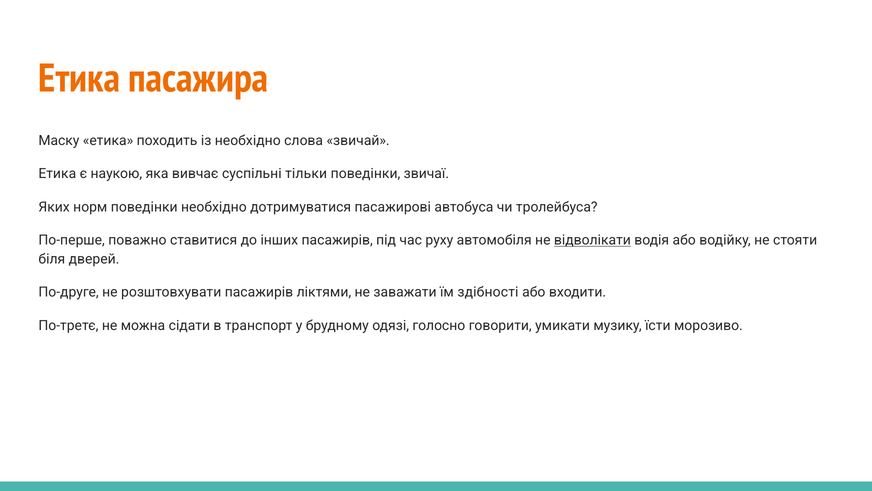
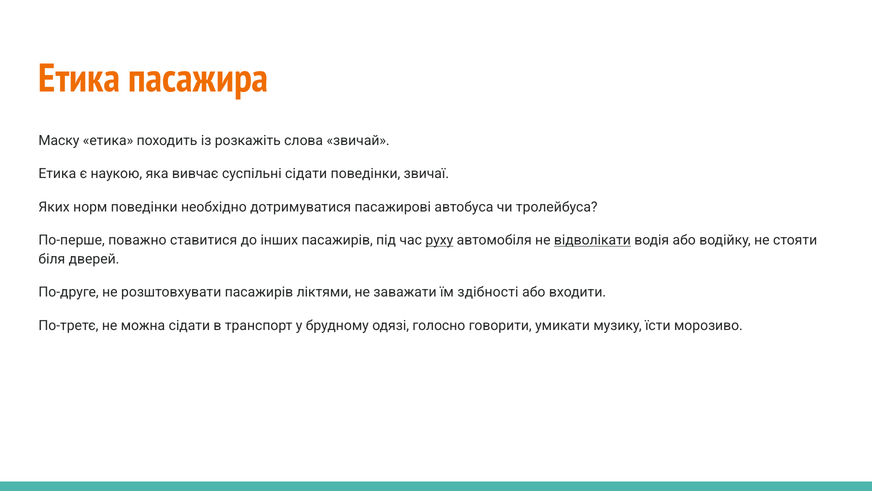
із необхідно: необхідно -> розкажіть
суспільні тільки: тільки -> сідати
руху underline: none -> present
